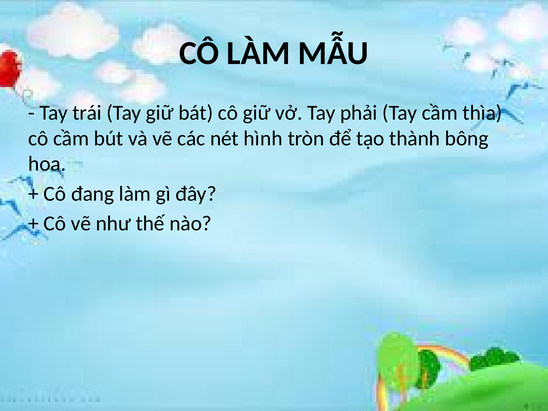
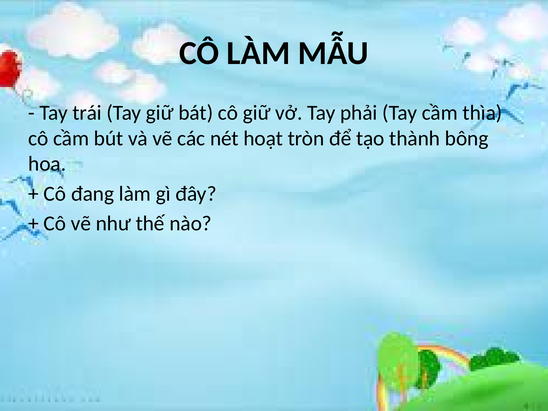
hình: hình -> hoạt
